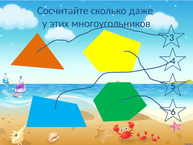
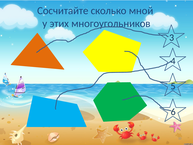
даже: даже -> мной
